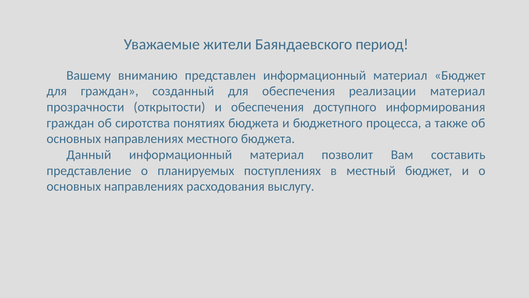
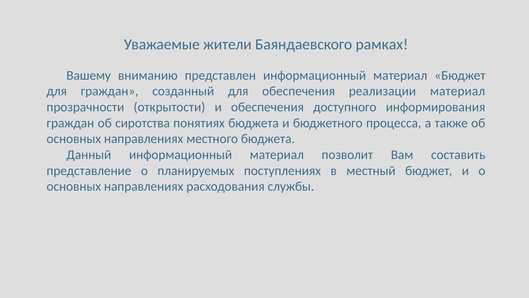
период: период -> рамках
выслугу: выслугу -> службы
